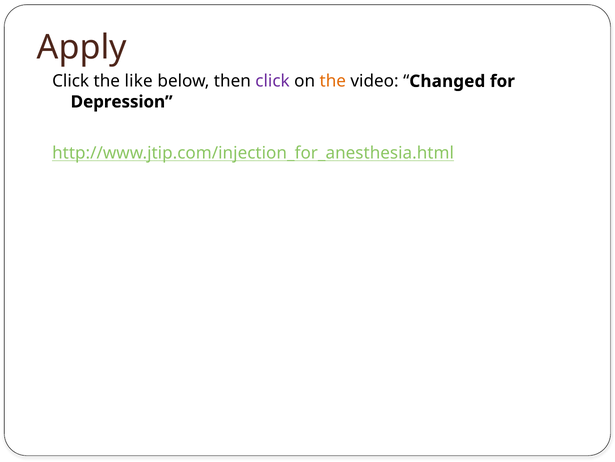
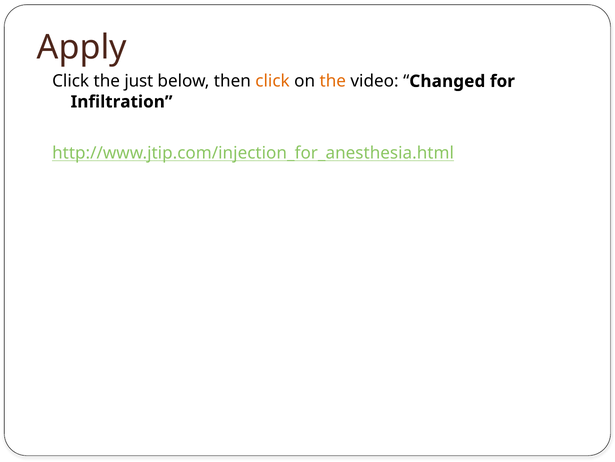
like: like -> just
click at (273, 81) colour: purple -> orange
Depression: Depression -> Infiltration
